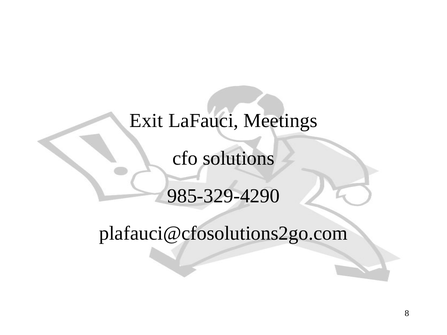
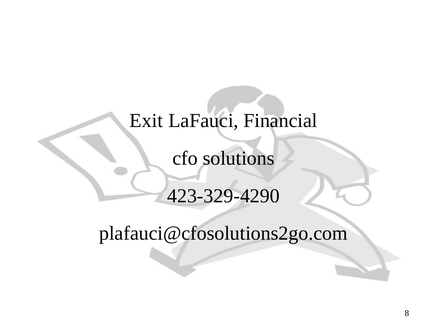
Meetings: Meetings -> Financial
985-329-4290: 985-329-4290 -> 423-329-4290
